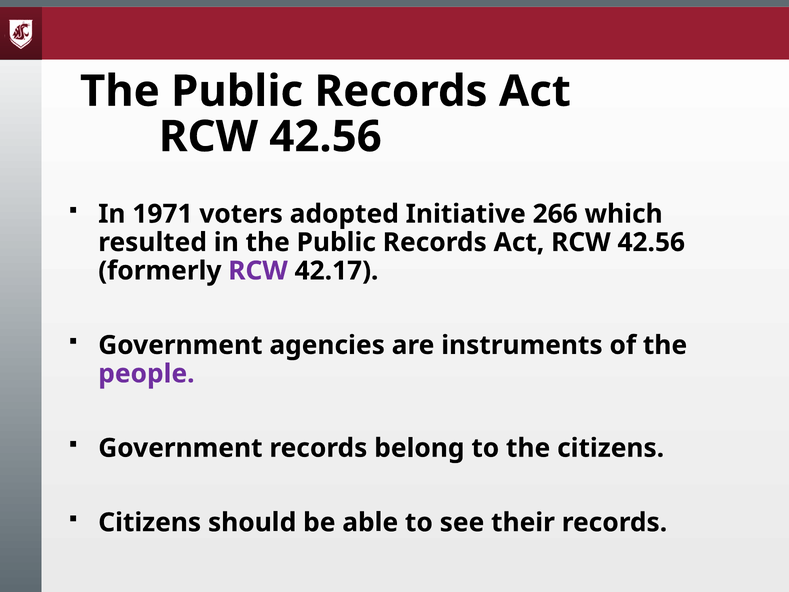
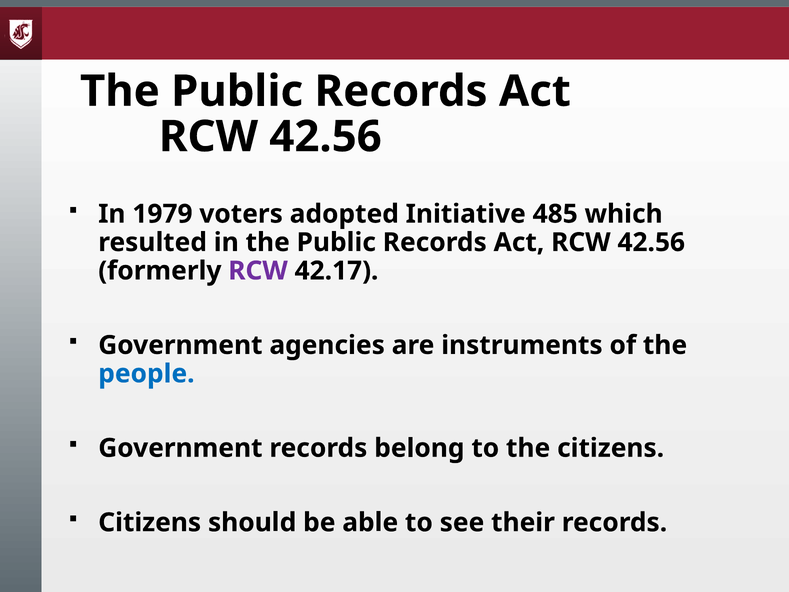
1971: 1971 -> 1979
266: 266 -> 485
people colour: purple -> blue
